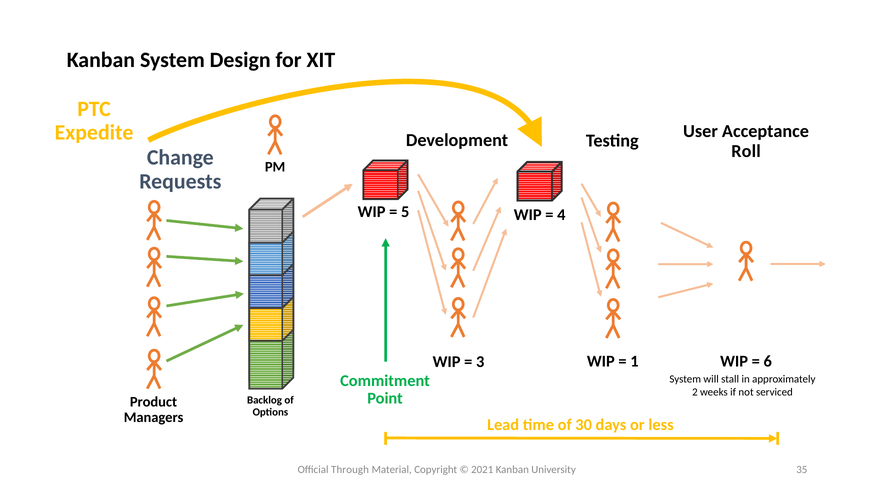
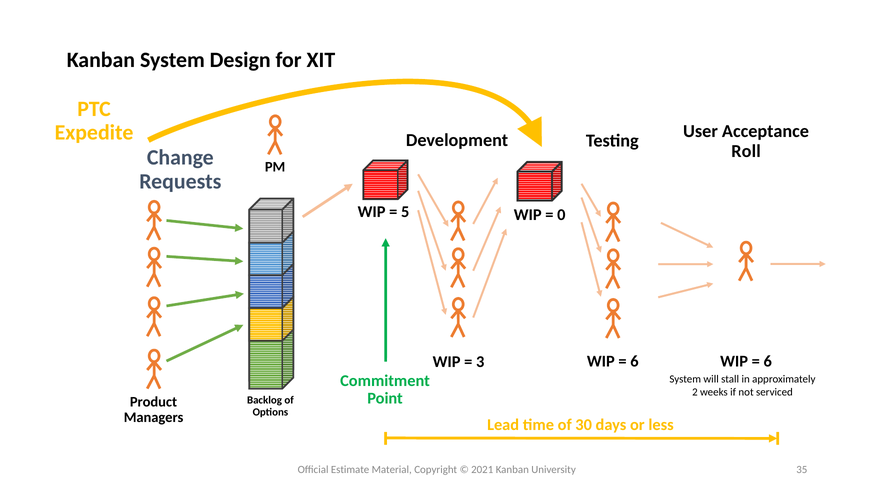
4: 4 -> 0
1 at (634, 361): 1 -> 6
Through: Through -> Estimate
